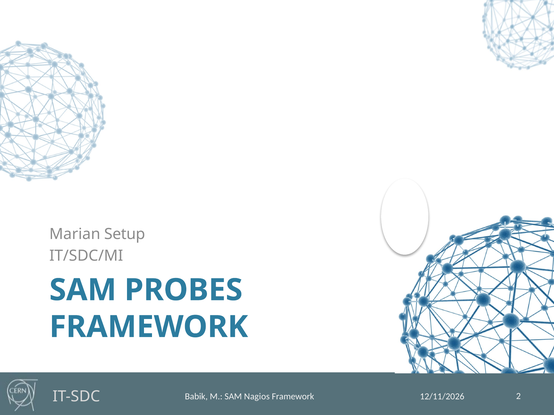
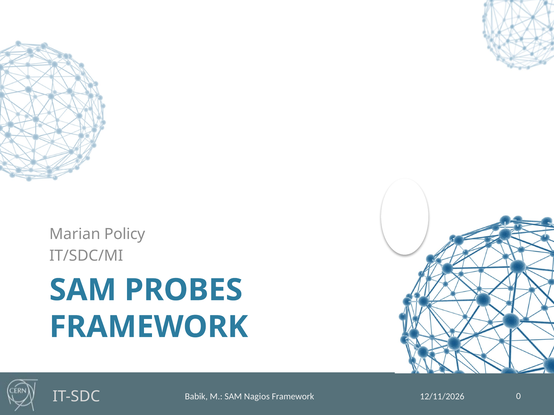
Setup: Setup -> Policy
2: 2 -> 0
